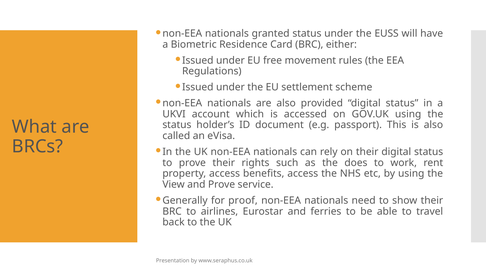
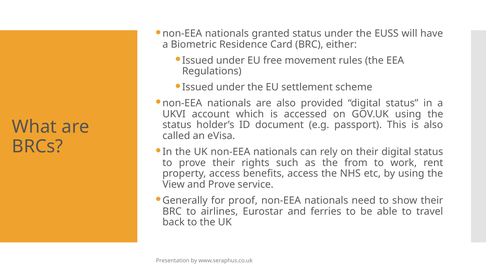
does: does -> from
